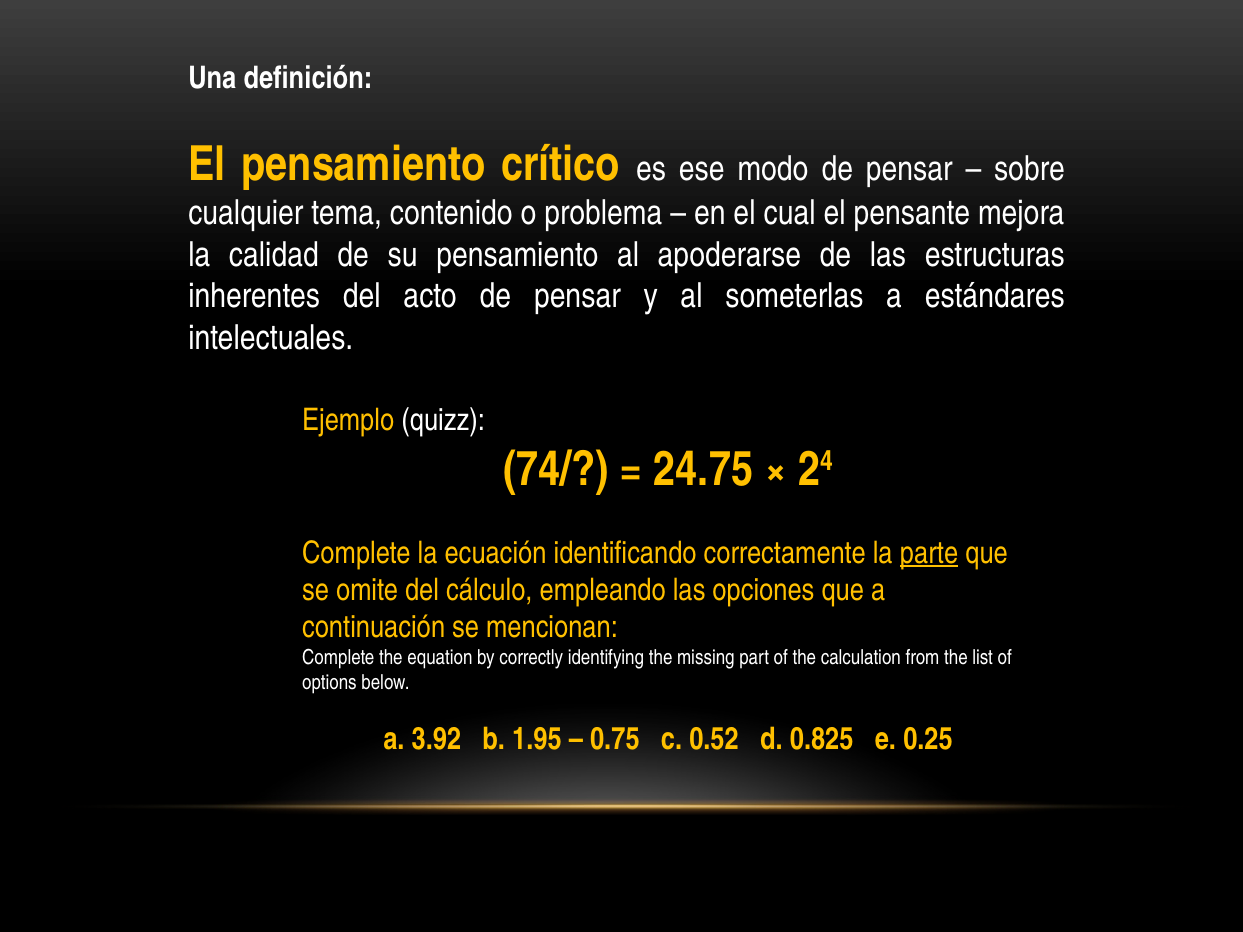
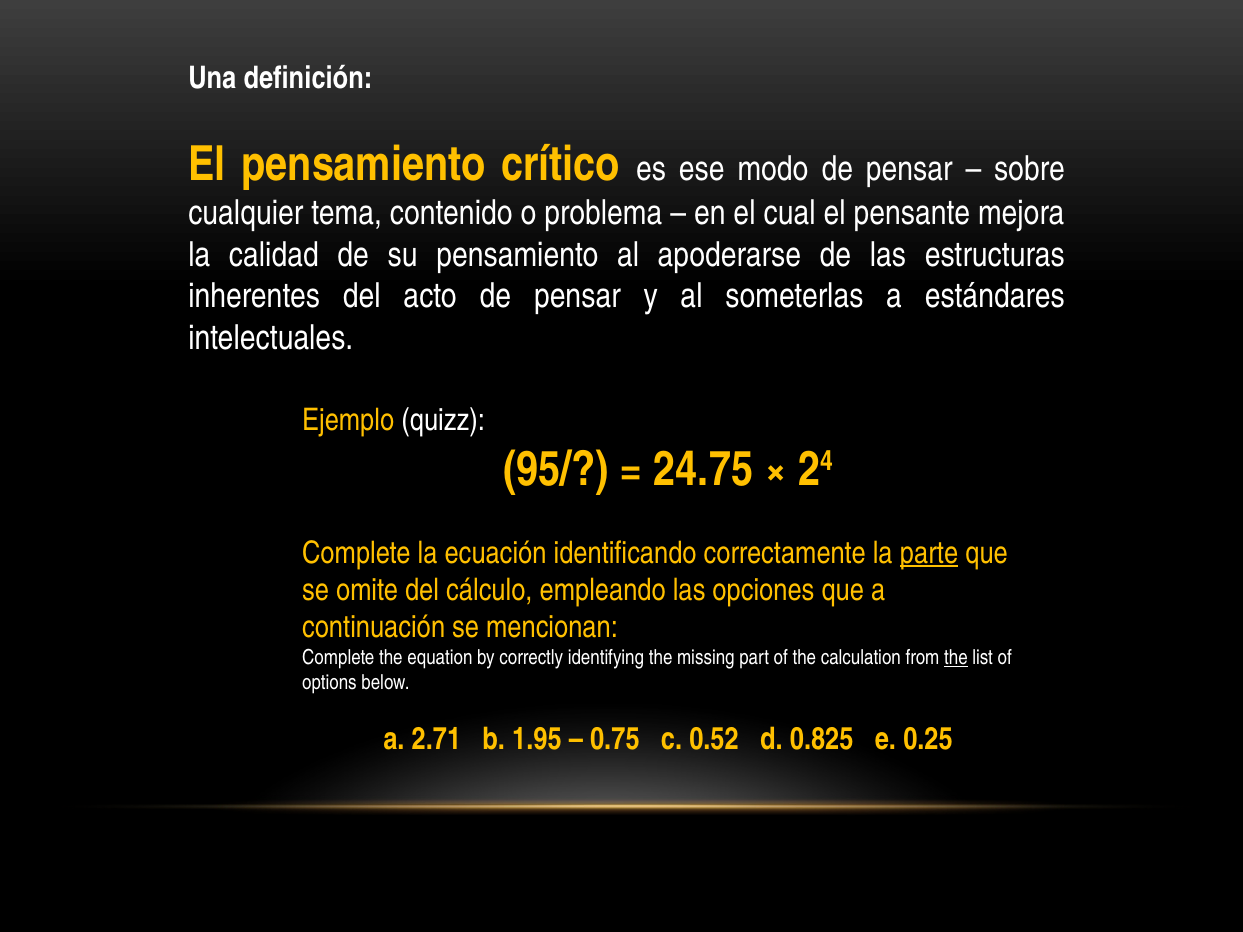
74/: 74/ -> 95/
the at (956, 658) underline: none -> present
3.92: 3.92 -> 2.71
